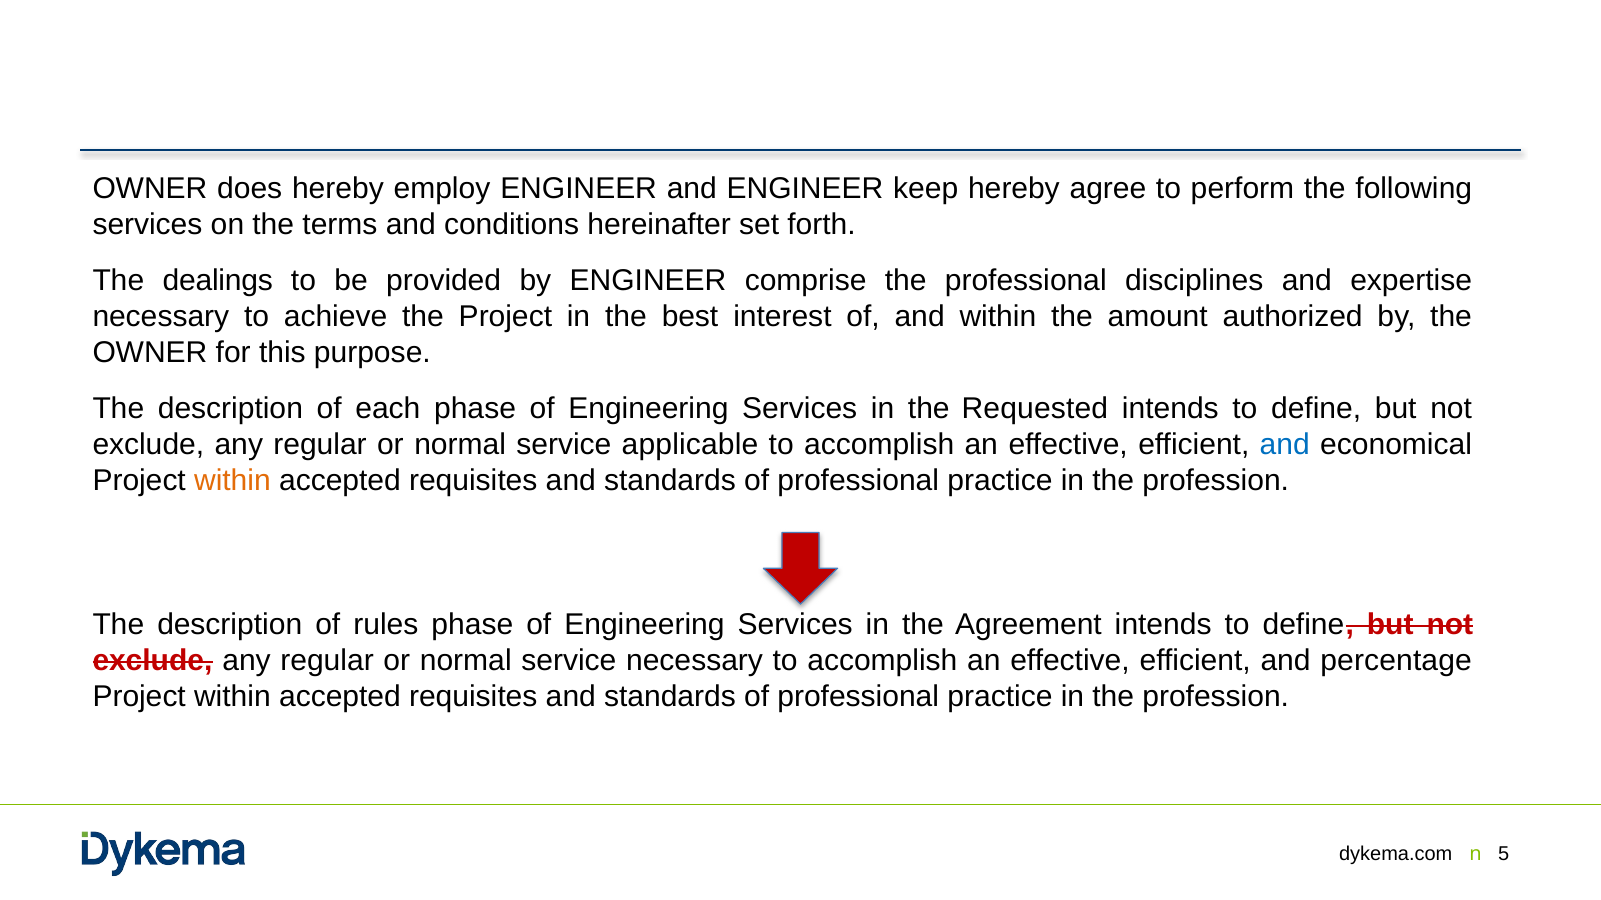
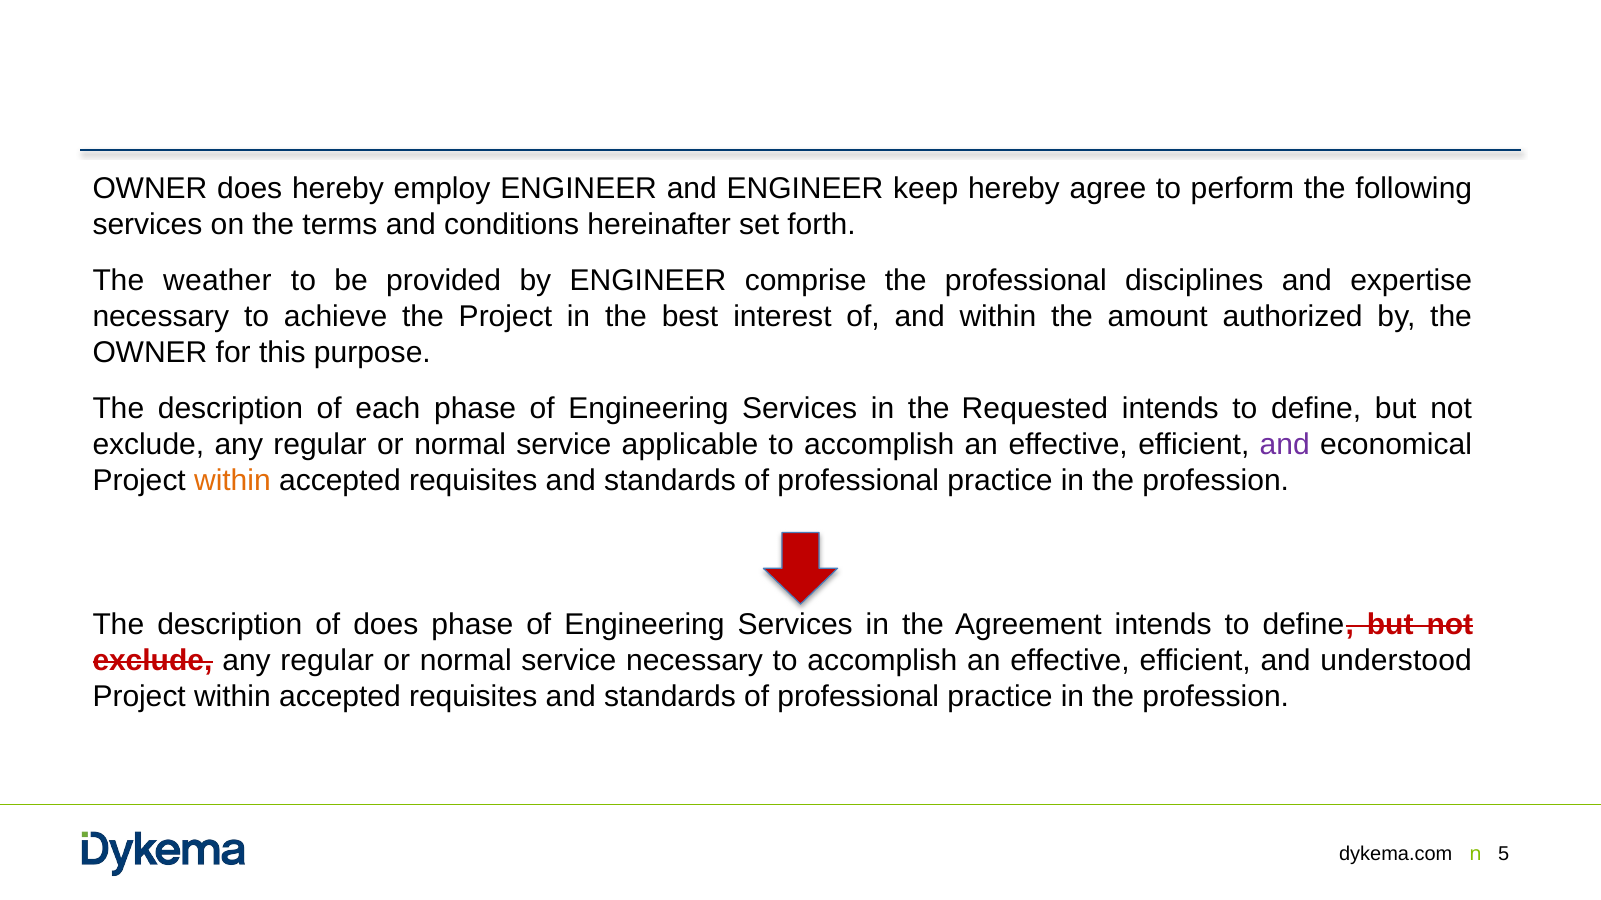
dealings: dealings -> weather
and at (1285, 444) colour: blue -> purple
of rules: rules -> does
percentage: percentage -> understood
